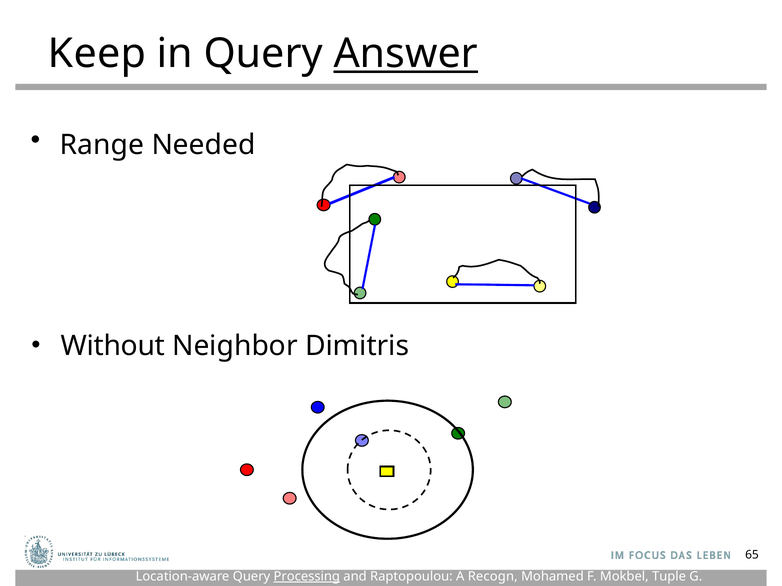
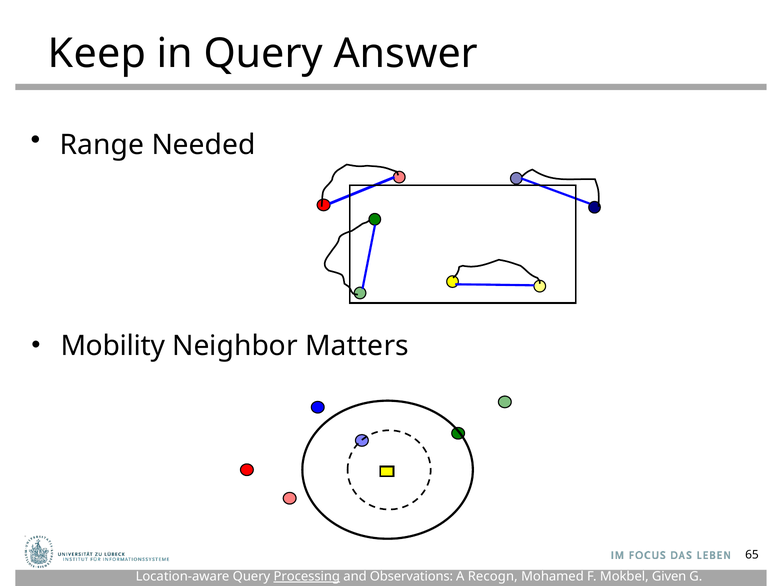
Answer underline: present -> none
Without: Without -> Mobility
Dimitris: Dimitris -> Matters
Raptopoulou: Raptopoulou -> Observations
Tuple: Tuple -> Given
